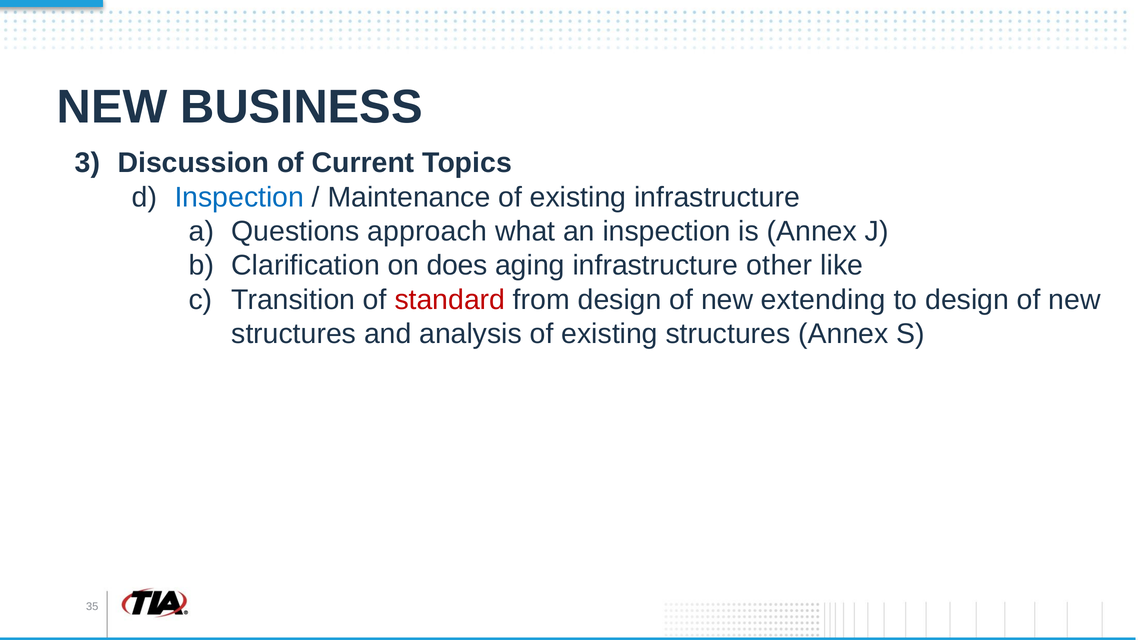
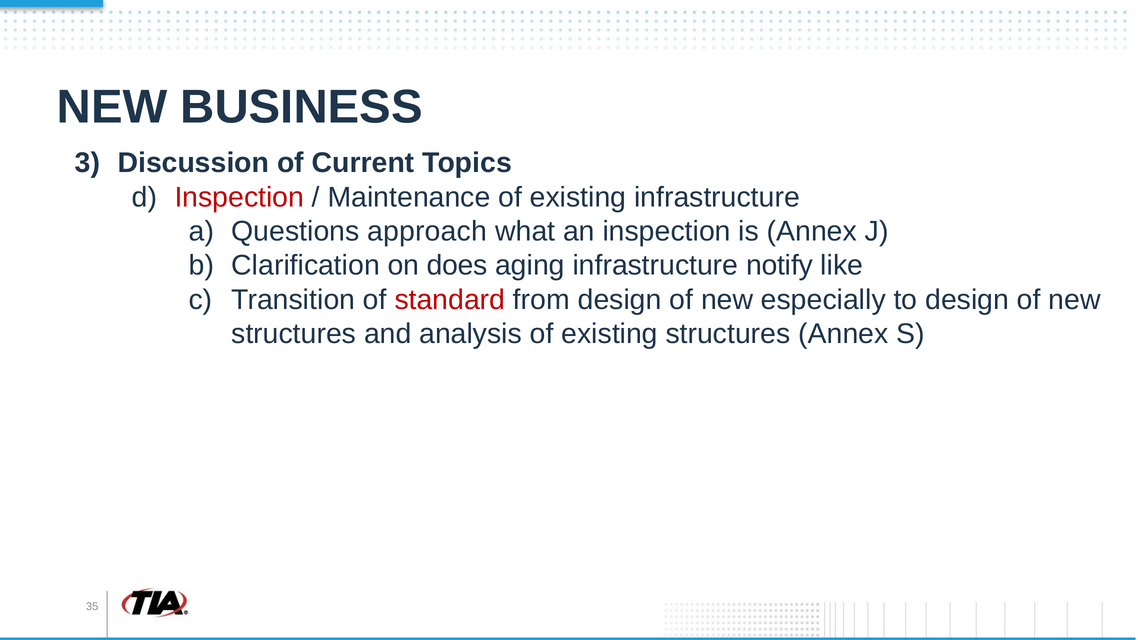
Inspection at (239, 197) colour: blue -> red
other: other -> notify
extending: extending -> especially
